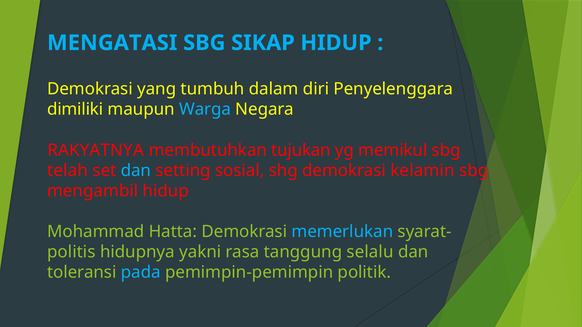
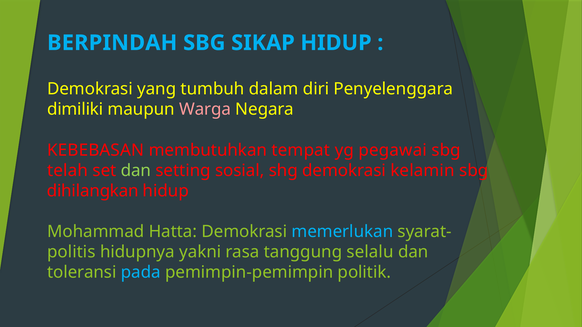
MENGATASI: MENGATASI -> BERPINDAH
Warga colour: light blue -> pink
RAKYATNYA: RAKYATNYA -> KEBEBASAN
tujukan: tujukan -> tempat
memikul: memikul -> pegawai
dan at (136, 171) colour: light blue -> light green
mengambil: mengambil -> dihilangkan
